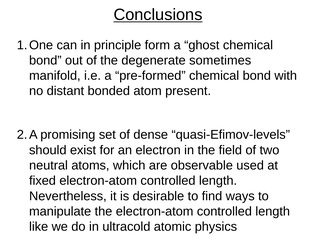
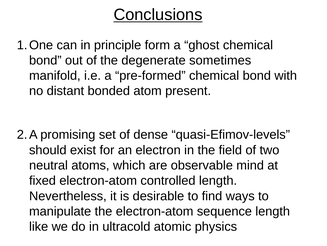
used: used -> mind
the electron-atom controlled: controlled -> sequence
